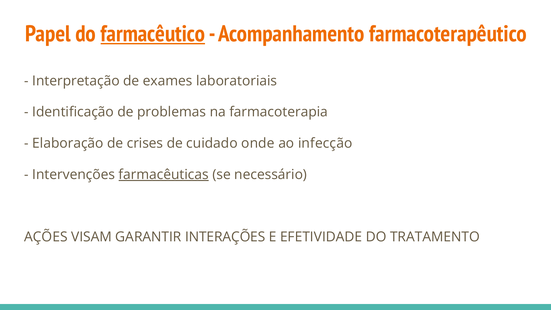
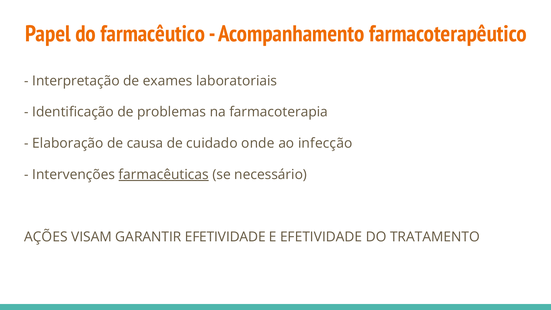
farmacêutico underline: present -> none
crises: crises -> causa
GARANTIR INTERAÇÕES: INTERAÇÕES -> EFETIVIDADE
